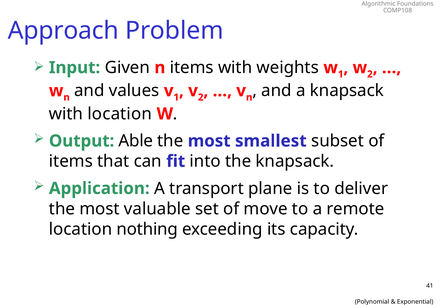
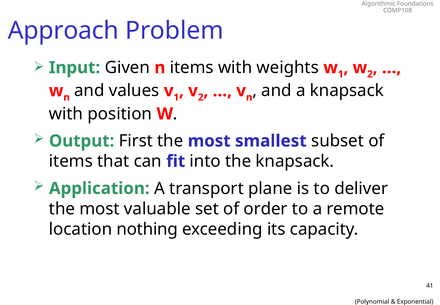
with location: location -> position
Able: Able -> First
move: move -> order
